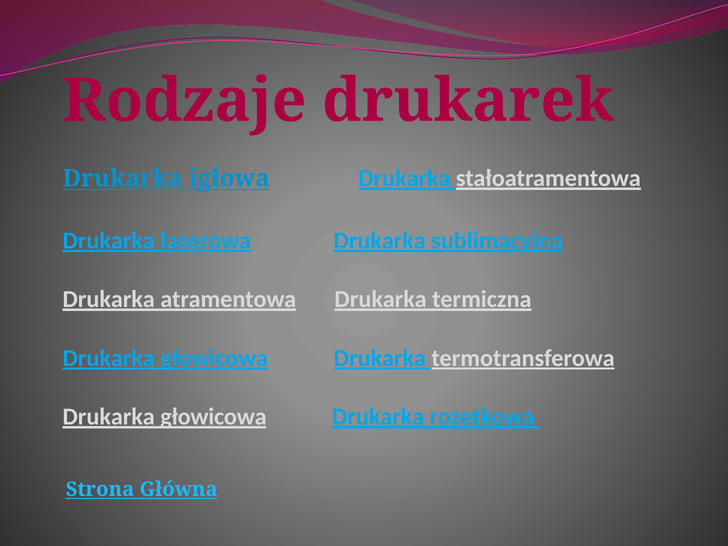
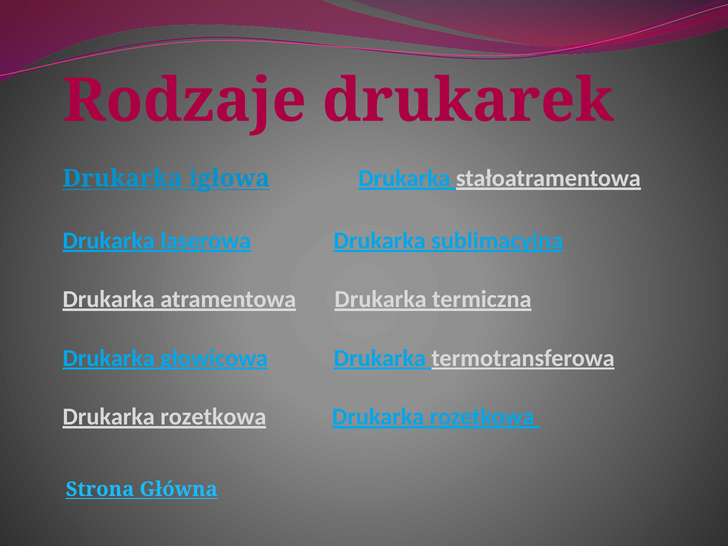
głowicowa at (213, 417): głowicowa -> rozetkowa
